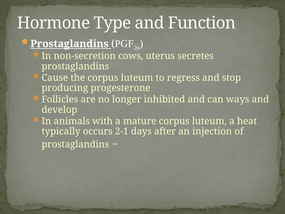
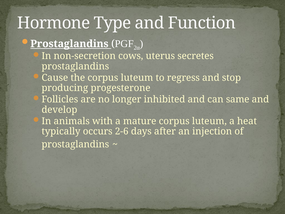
ways: ways -> same
2-1: 2-1 -> 2-6
